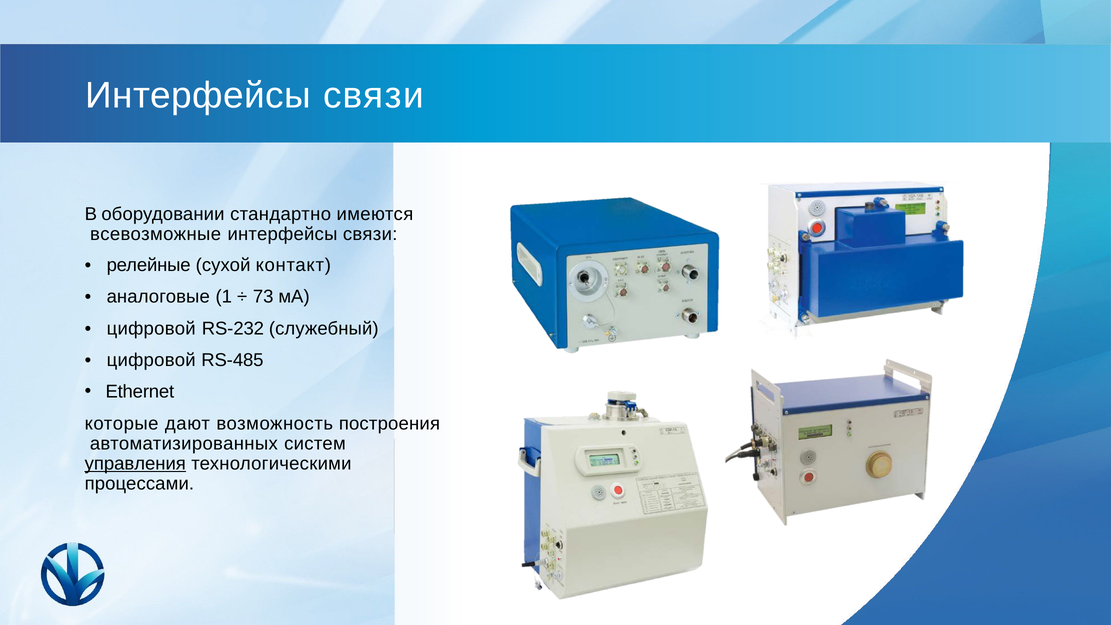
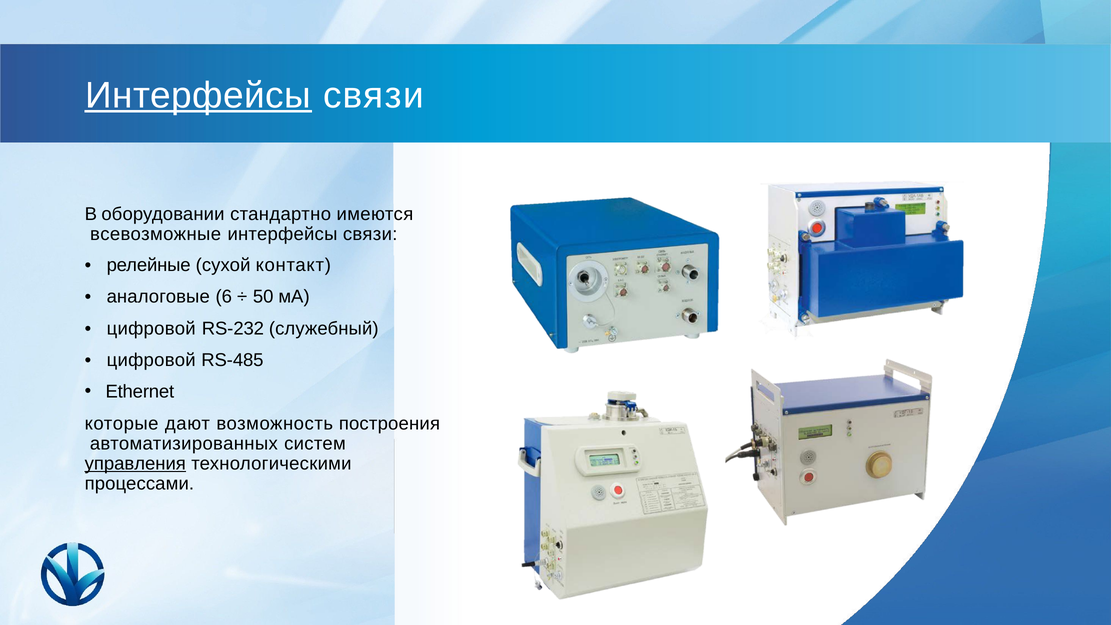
Интерфейсы at (198, 95) underline: none -> present
1: 1 -> 6
73: 73 -> 50
